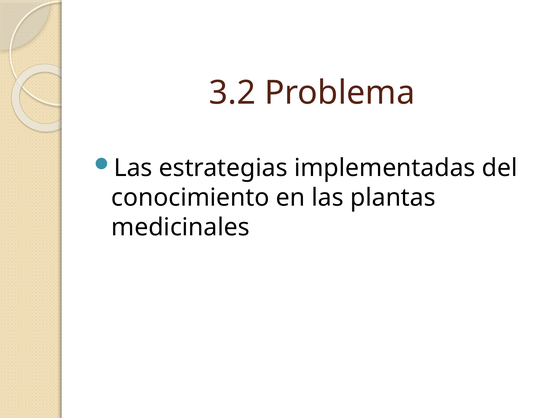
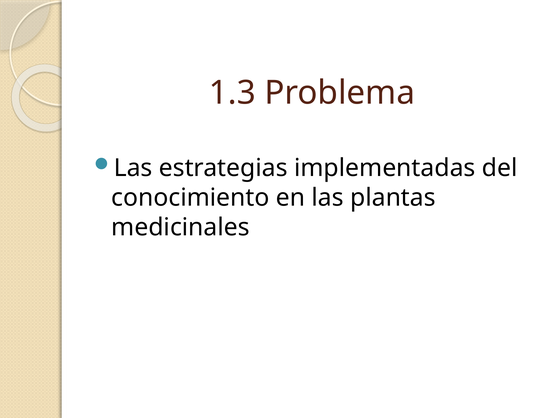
3.2: 3.2 -> 1.3
